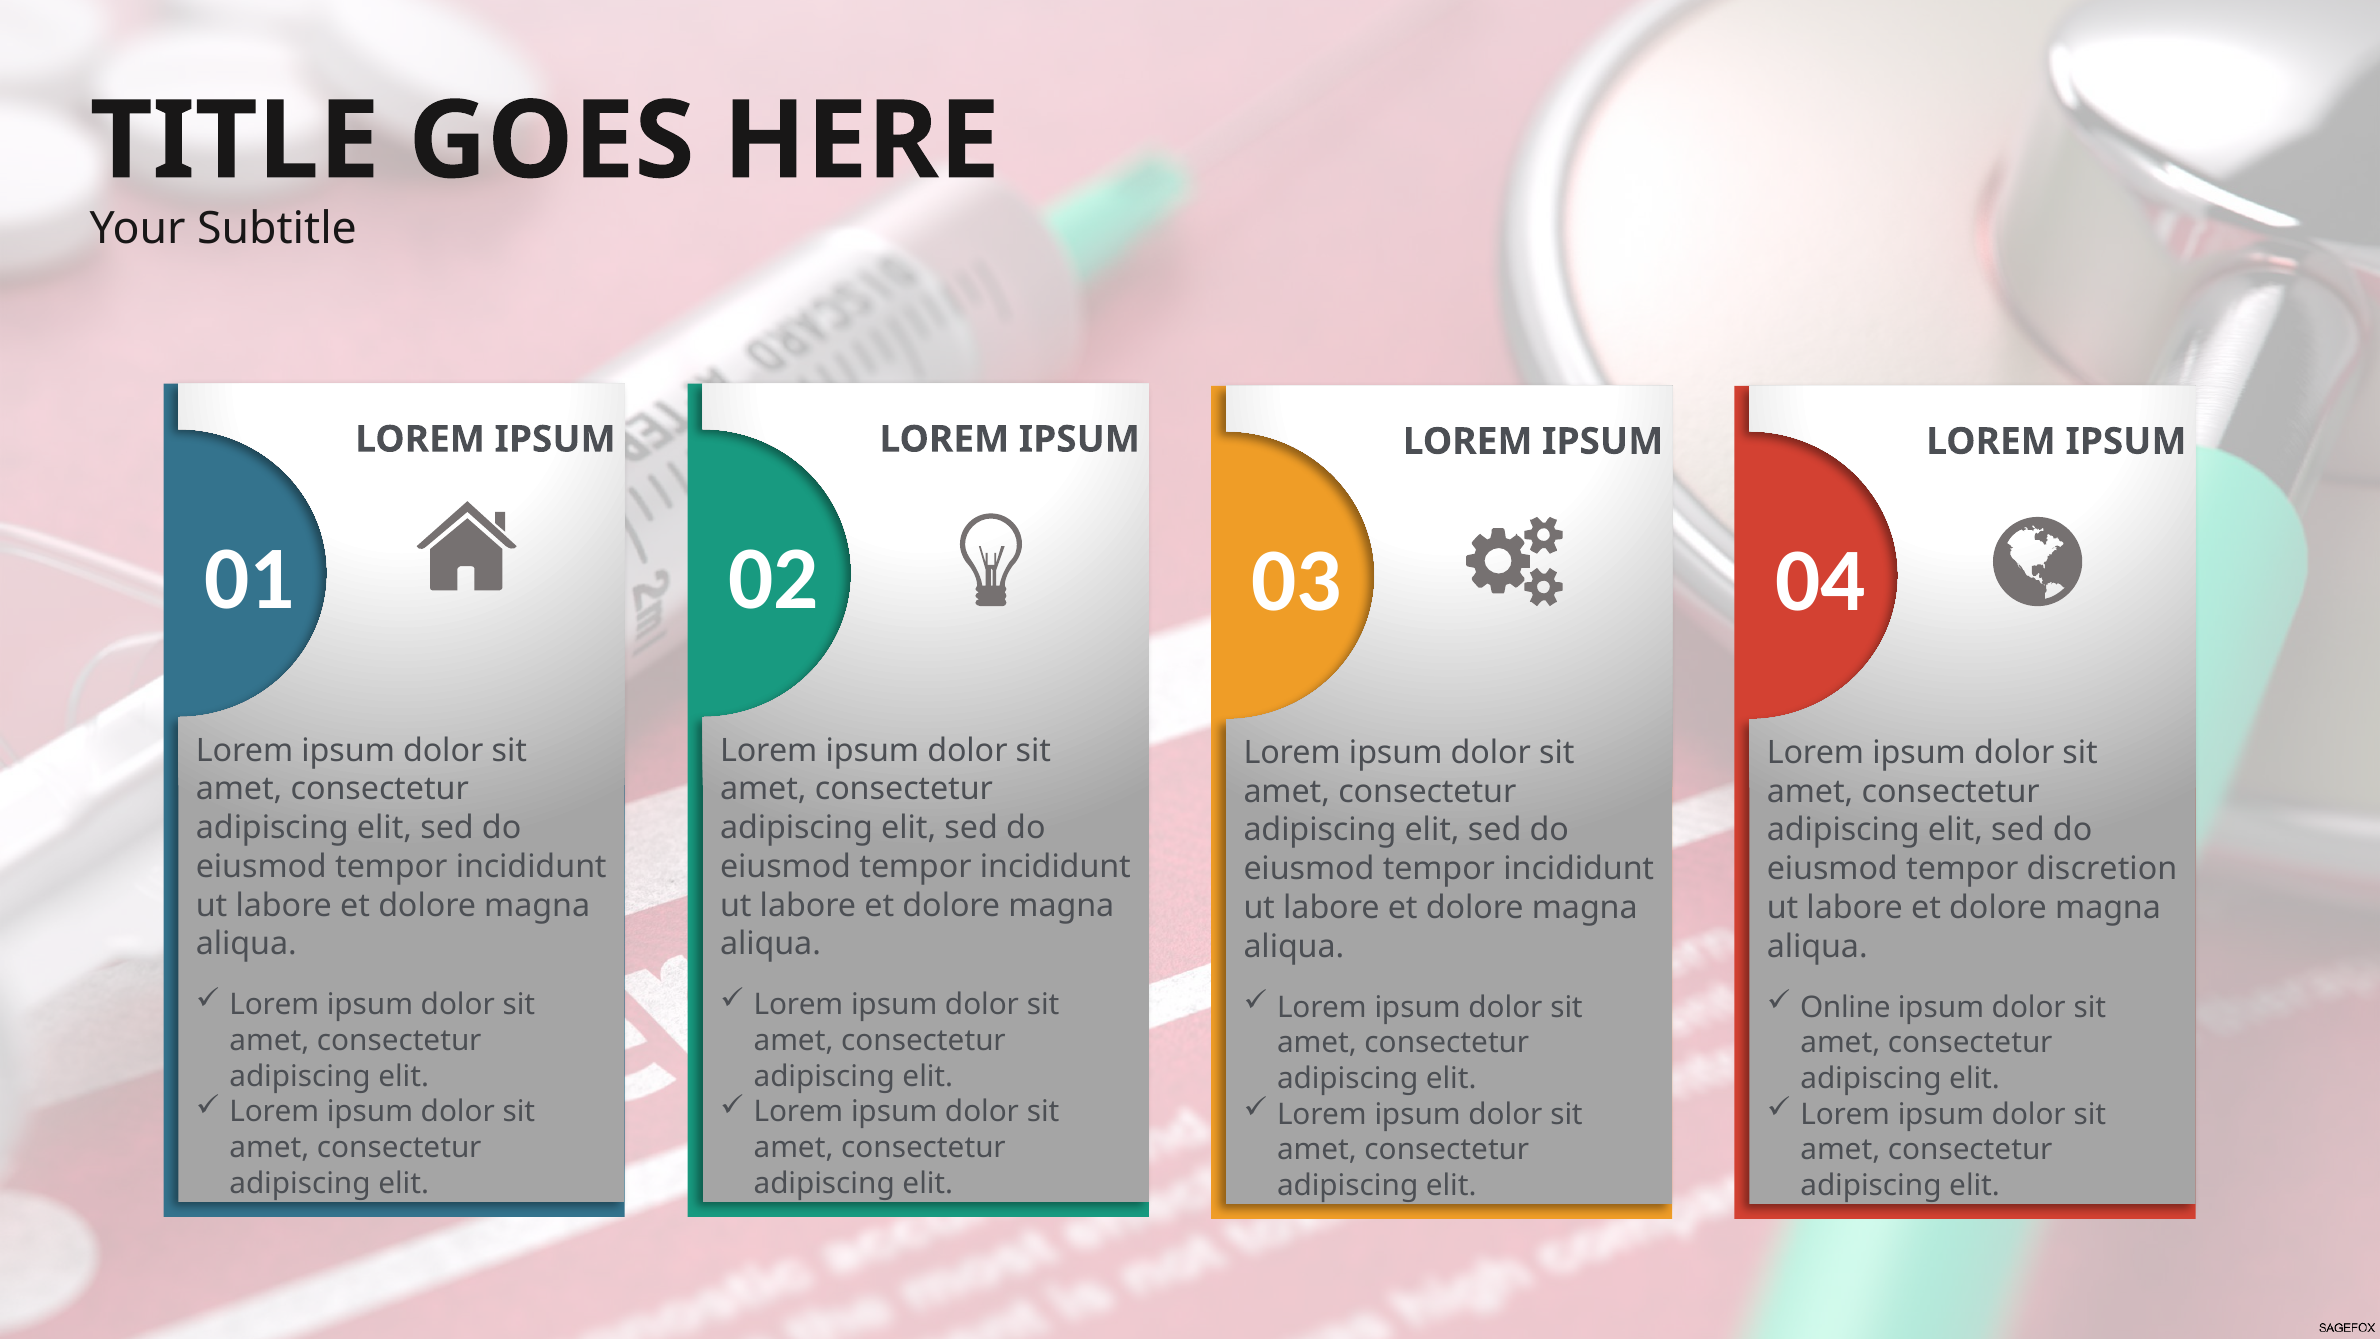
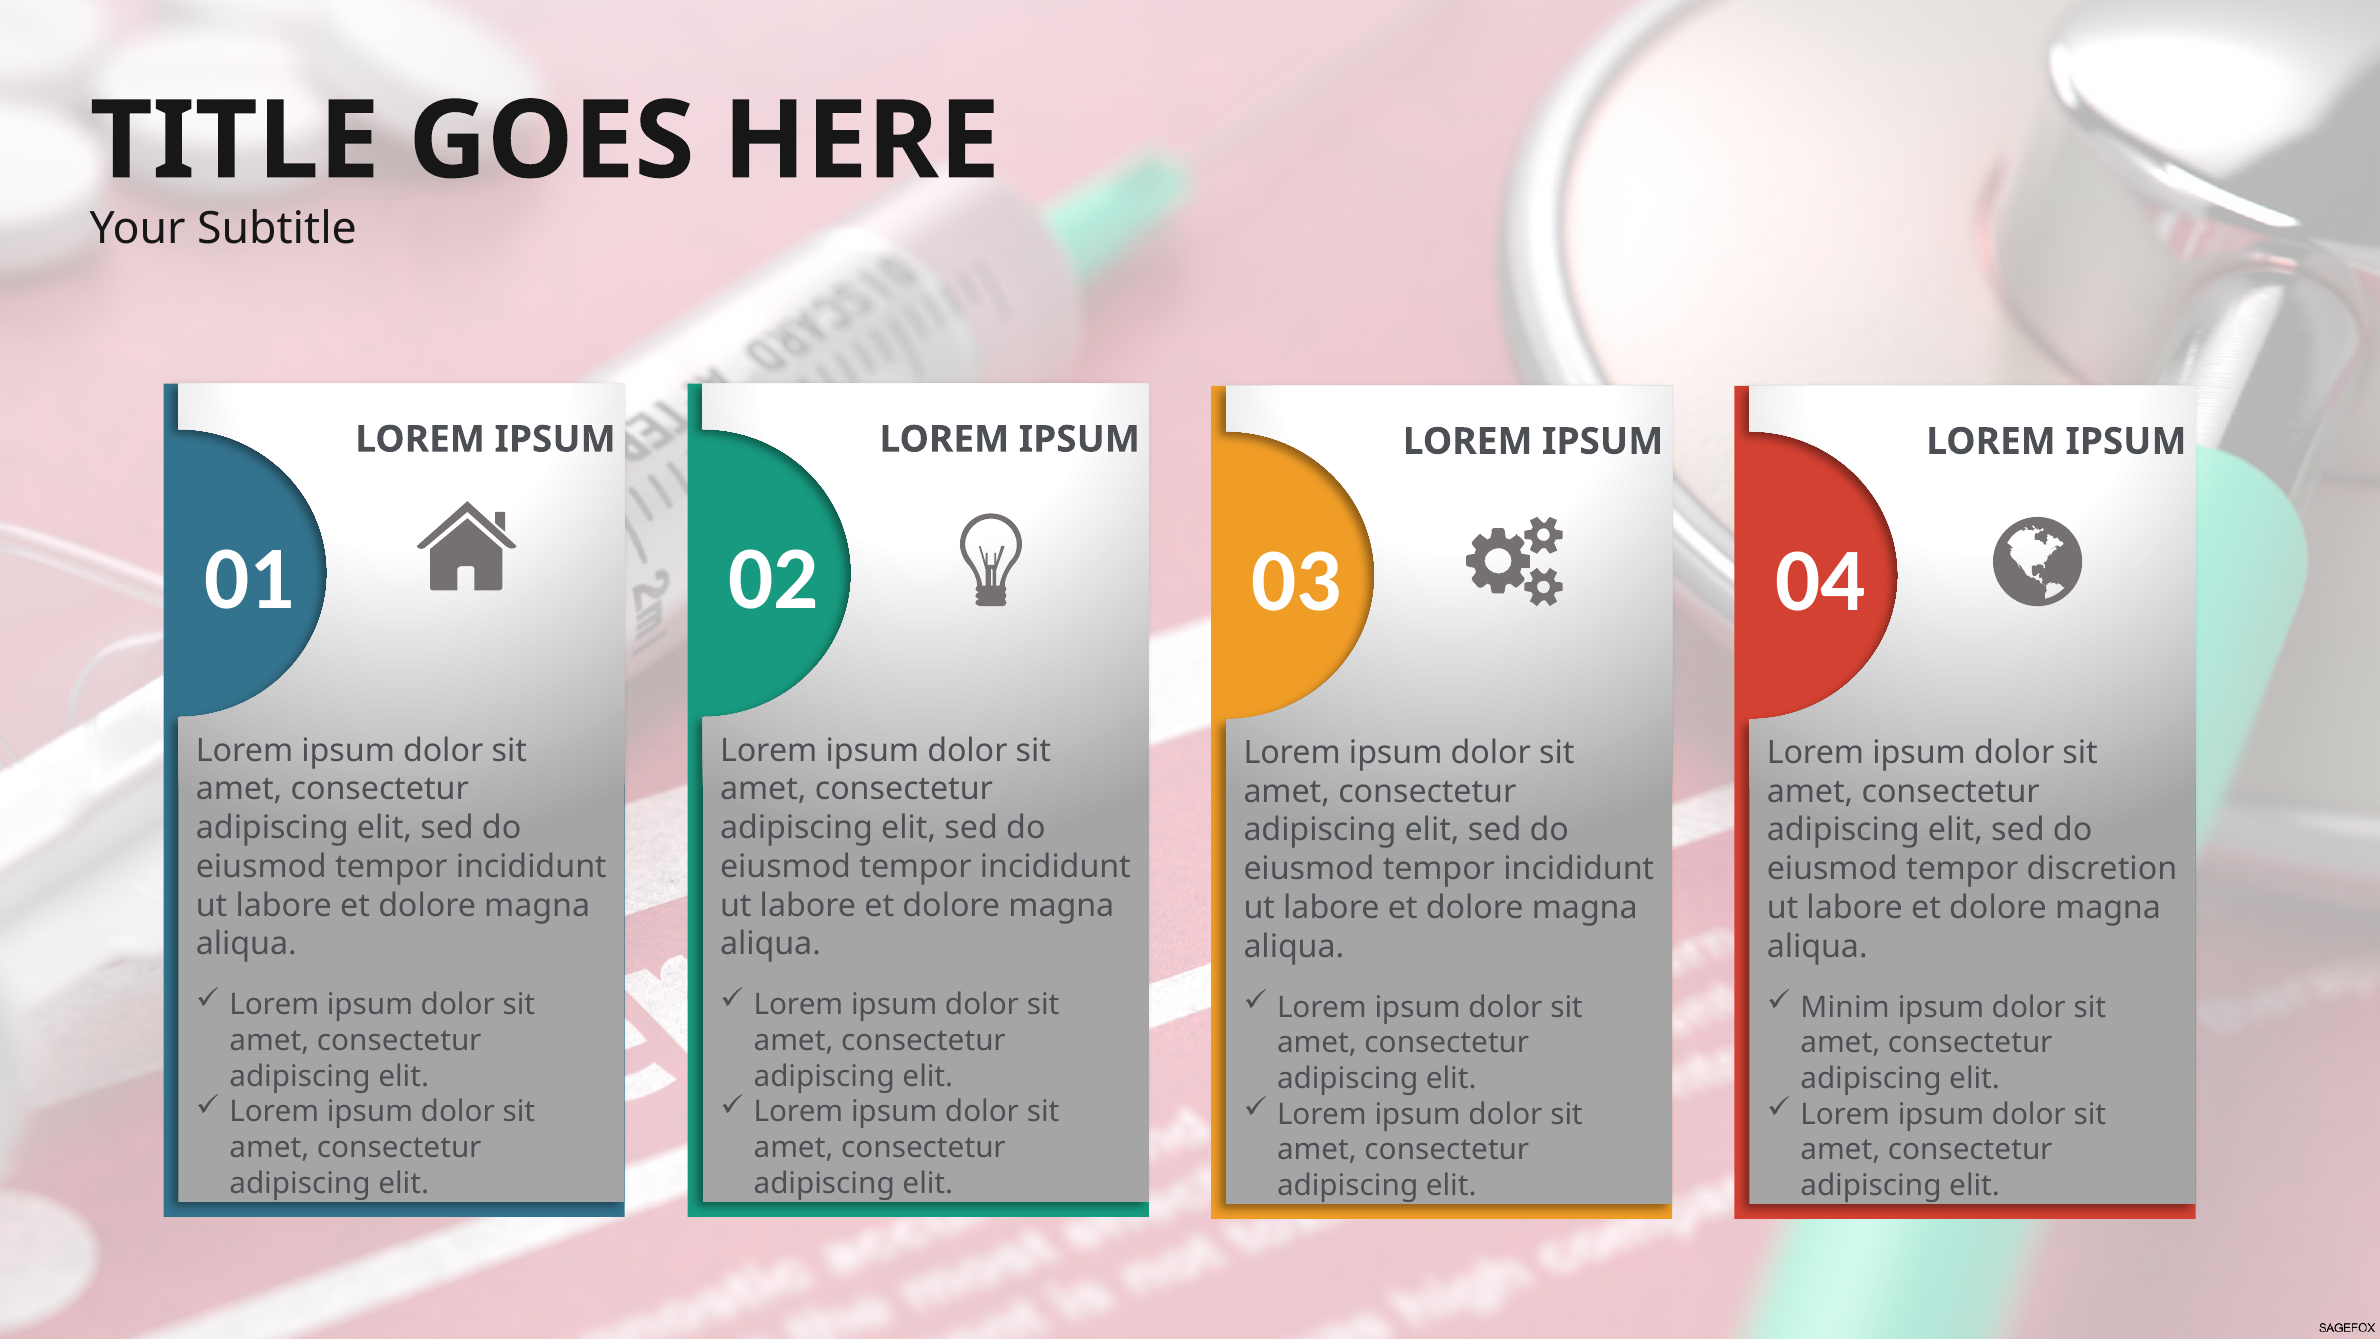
Online: Online -> Minim
